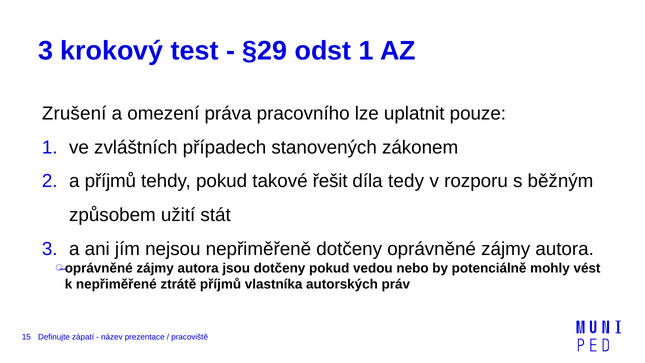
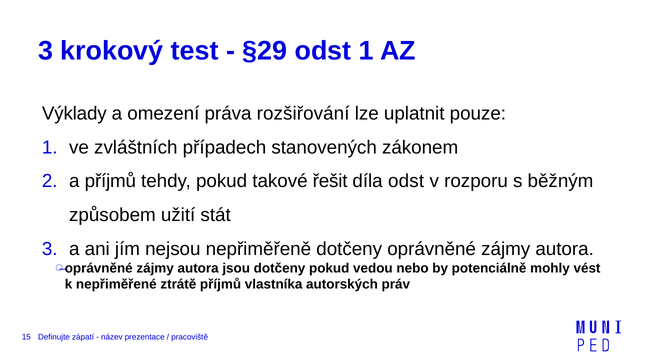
Zrušení: Zrušení -> Výklady
pracovního: pracovního -> rozšiřování
díla tedy: tedy -> odst
